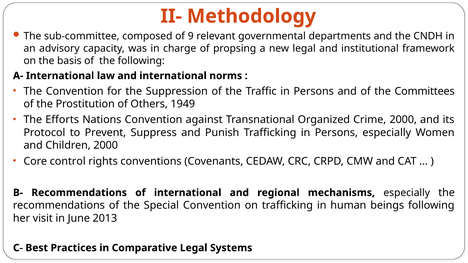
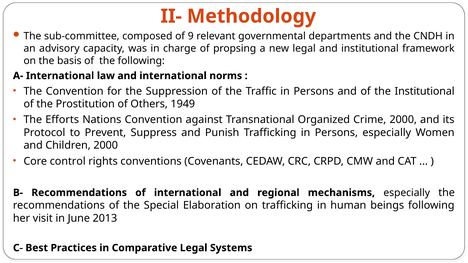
the Committees: Committees -> Institutional
Special Convention: Convention -> Elaboration
